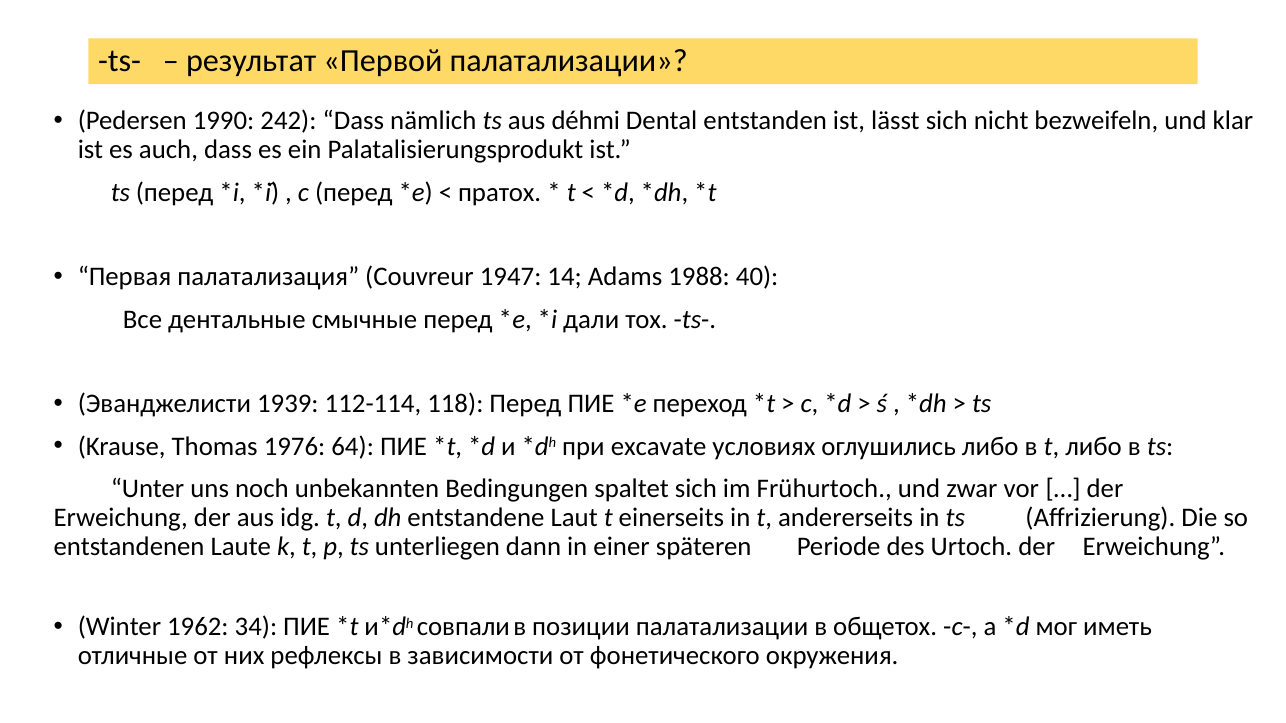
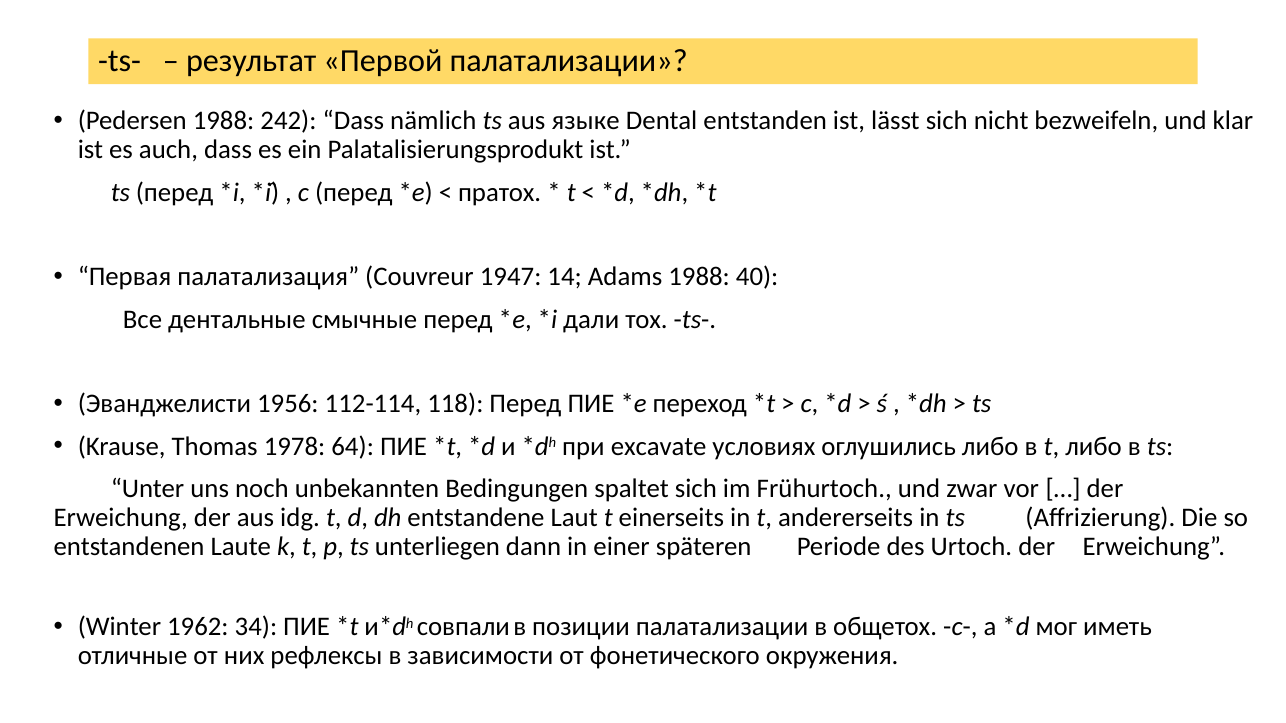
Pedersen 1990: 1990 -> 1988
déhmi: déhmi -> языке
1939: 1939 -> 1956
1976: 1976 -> 1978
